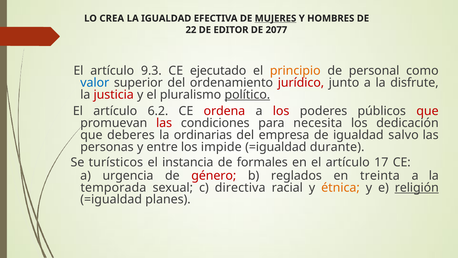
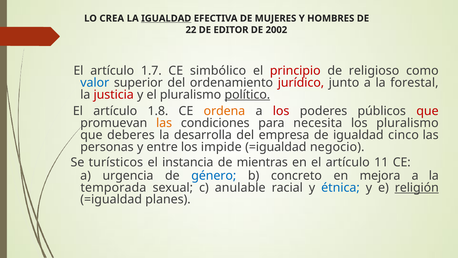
IGUALDAD at (166, 18) underline: none -> present
MUJERES underline: present -> none
2077: 2077 -> 2002
9.3: 9.3 -> 1.7
ejecutado: ejecutado -> simbólico
principio colour: orange -> red
personal: personal -> religioso
disfrute: disfrute -> forestal
6.2: 6.2 -> 1.8
ordena colour: red -> orange
las at (164, 123) colour: red -> orange
los dedicación: dedicación -> pluralismo
ordinarias: ordinarias -> desarrolla
salvo: salvo -> cinco
durante: durante -> negocio
formales: formales -> mientras
17: 17 -> 11
género colour: red -> blue
reglados: reglados -> concreto
treinta: treinta -> mejora
directiva: directiva -> anulable
étnica colour: orange -> blue
